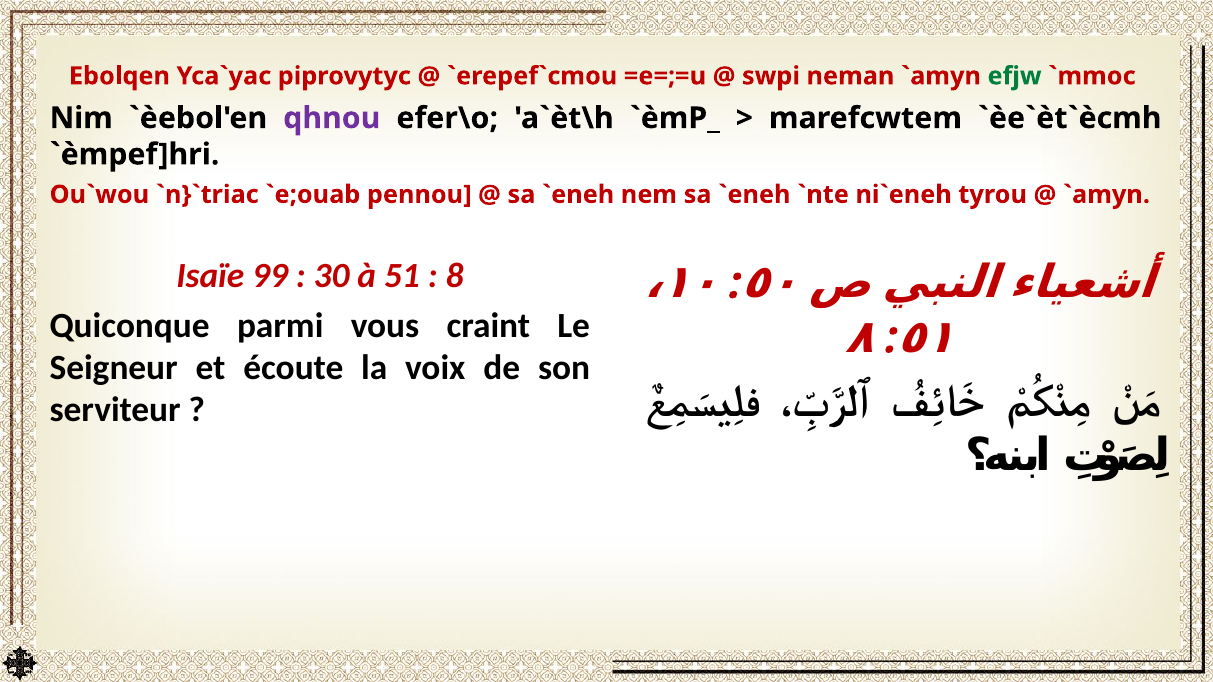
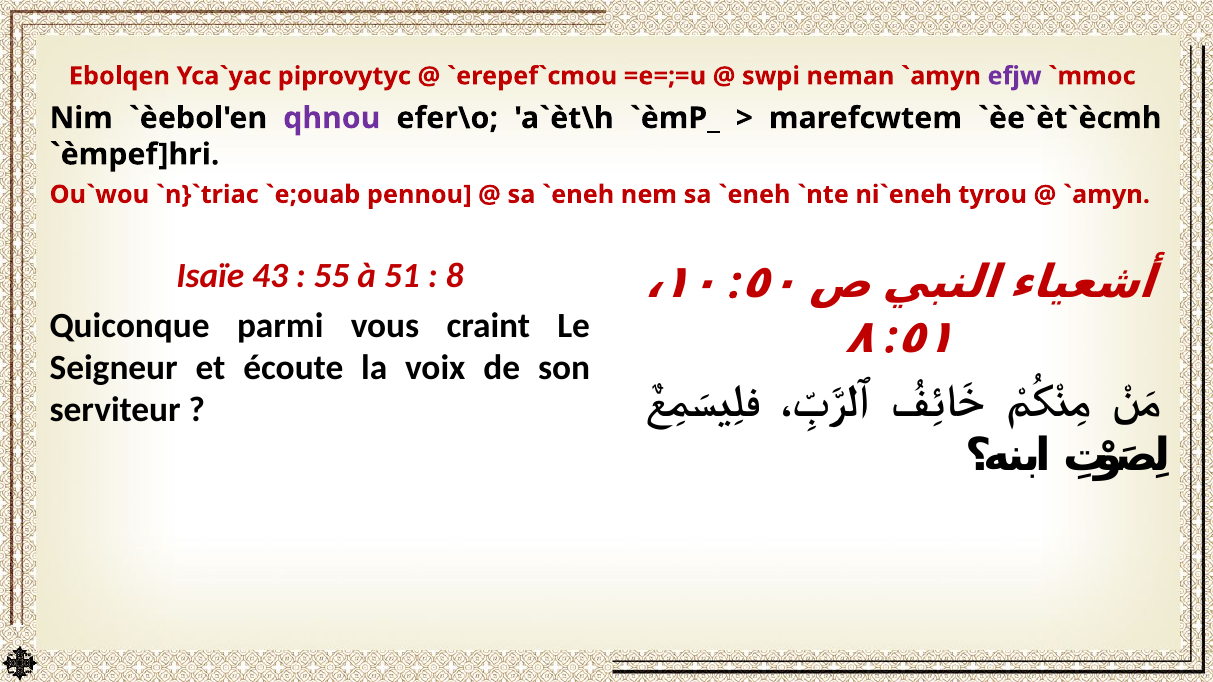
efjw colour: green -> purple
99: 99 -> 43
30: 30 -> 55
